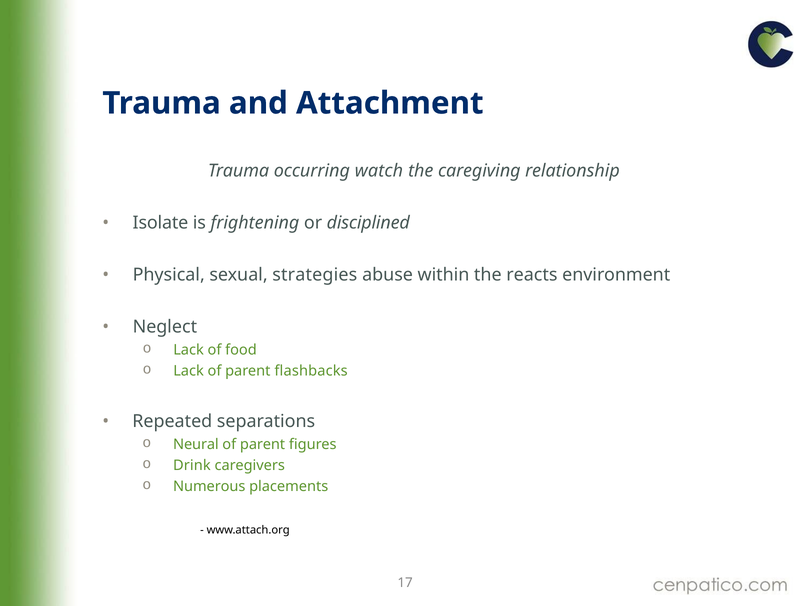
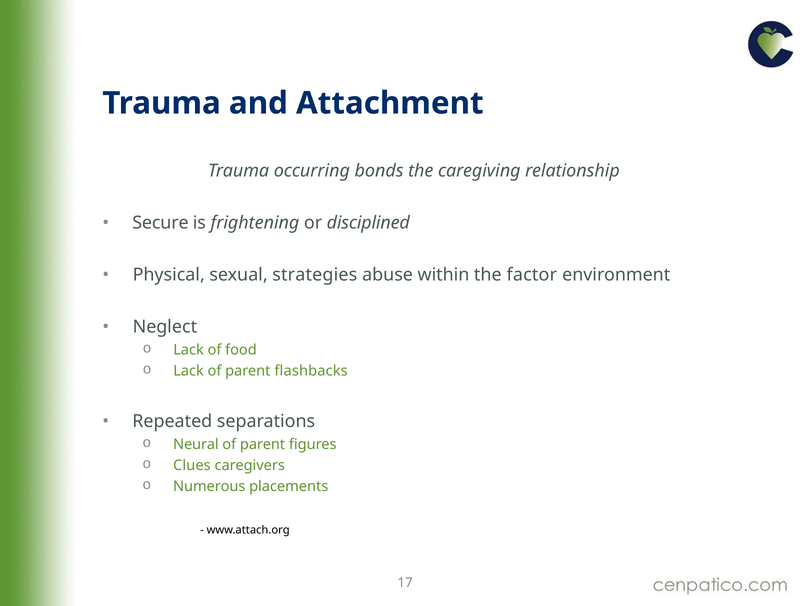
watch: watch -> bonds
Isolate: Isolate -> Secure
reacts: reacts -> factor
Drink: Drink -> Clues
